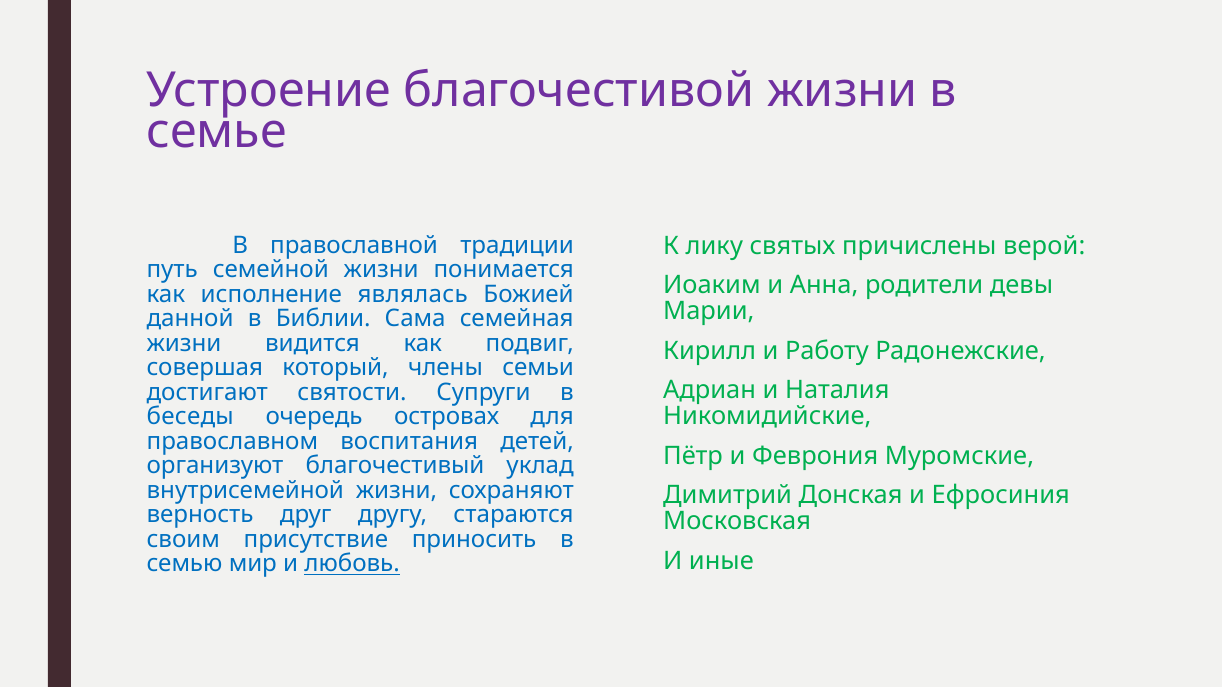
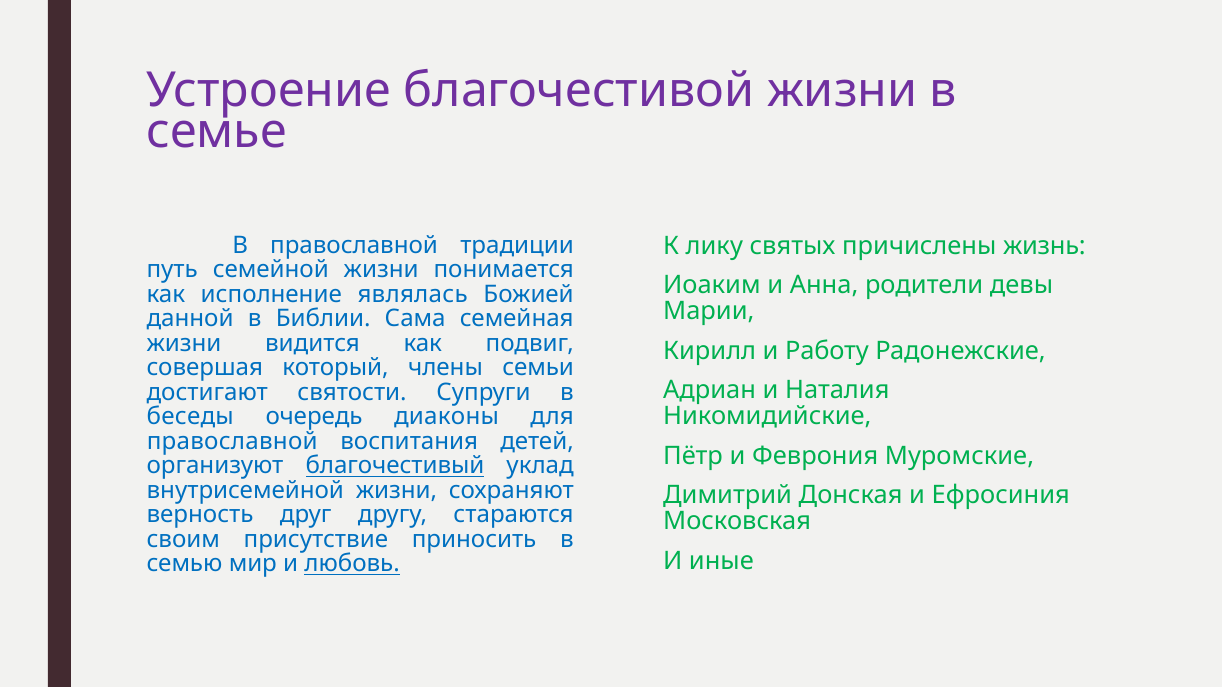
верой: верой -> жизнь
островах: островах -> диаконы
православном at (232, 442): православном -> православной
благочестивый underline: none -> present
